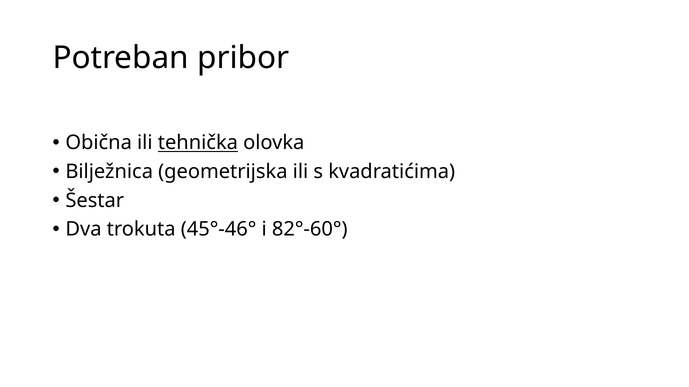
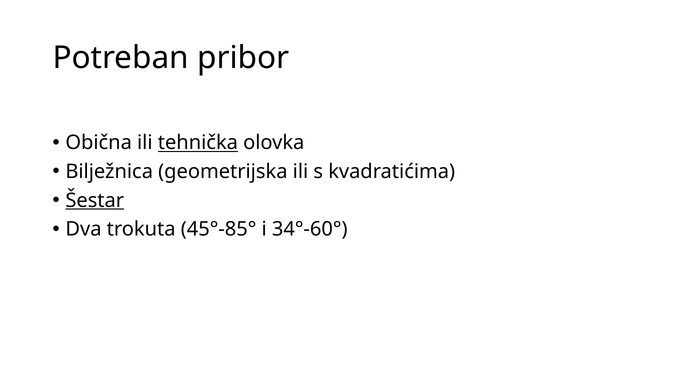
Šestar underline: none -> present
45°-46°: 45°-46° -> 45°-85°
82°-60°: 82°-60° -> 34°-60°
